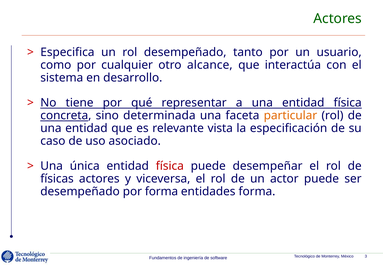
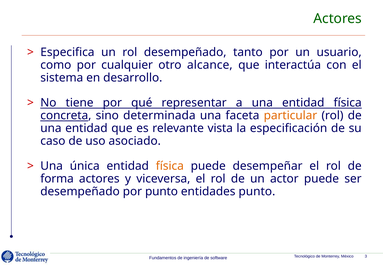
física at (170, 166) colour: red -> orange
físicas: físicas -> forma
por forma: forma -> punto
entidades forma: forma -> punto
